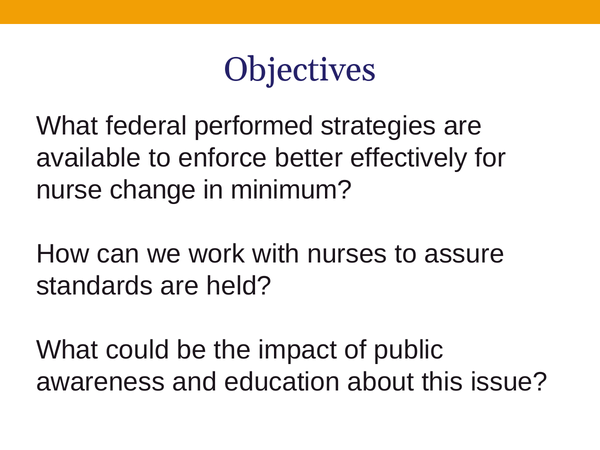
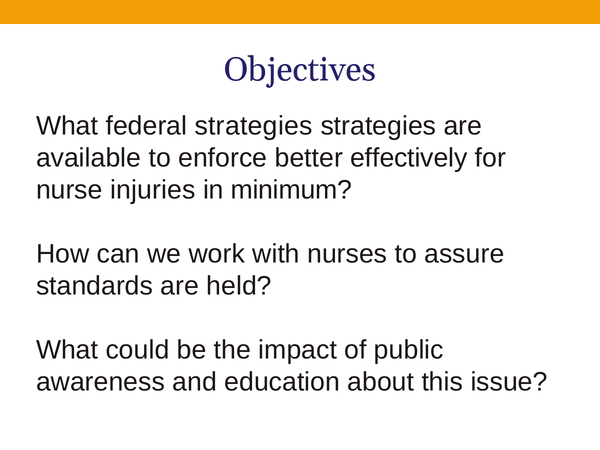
federal performed: performed -> strategies
change: change -> injuries
